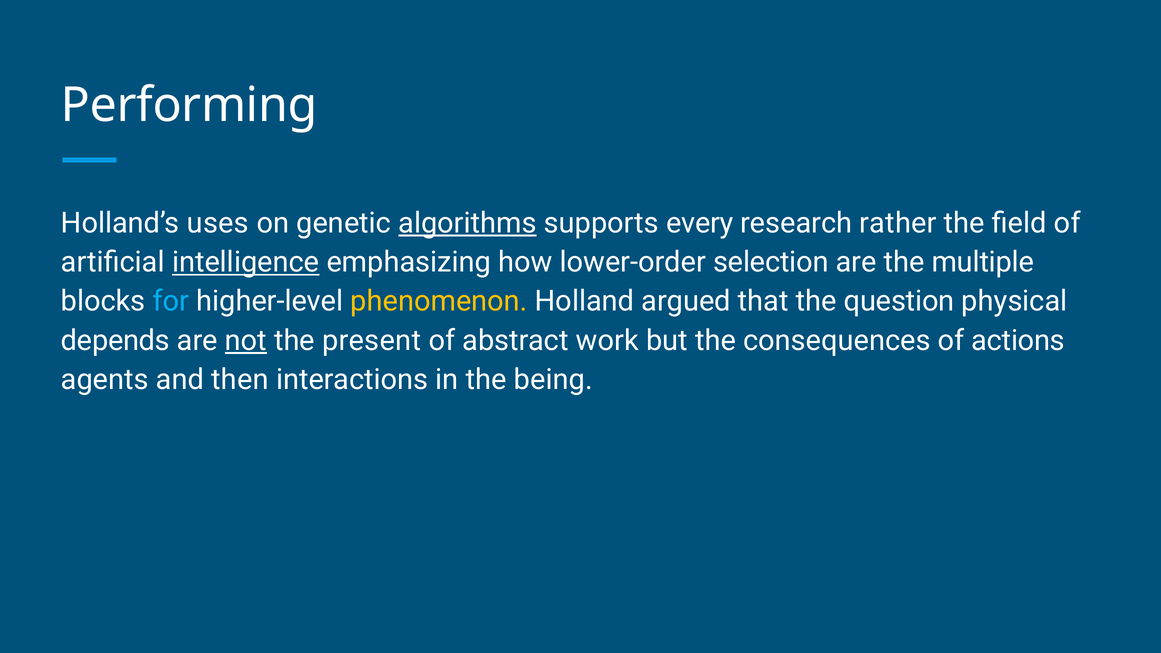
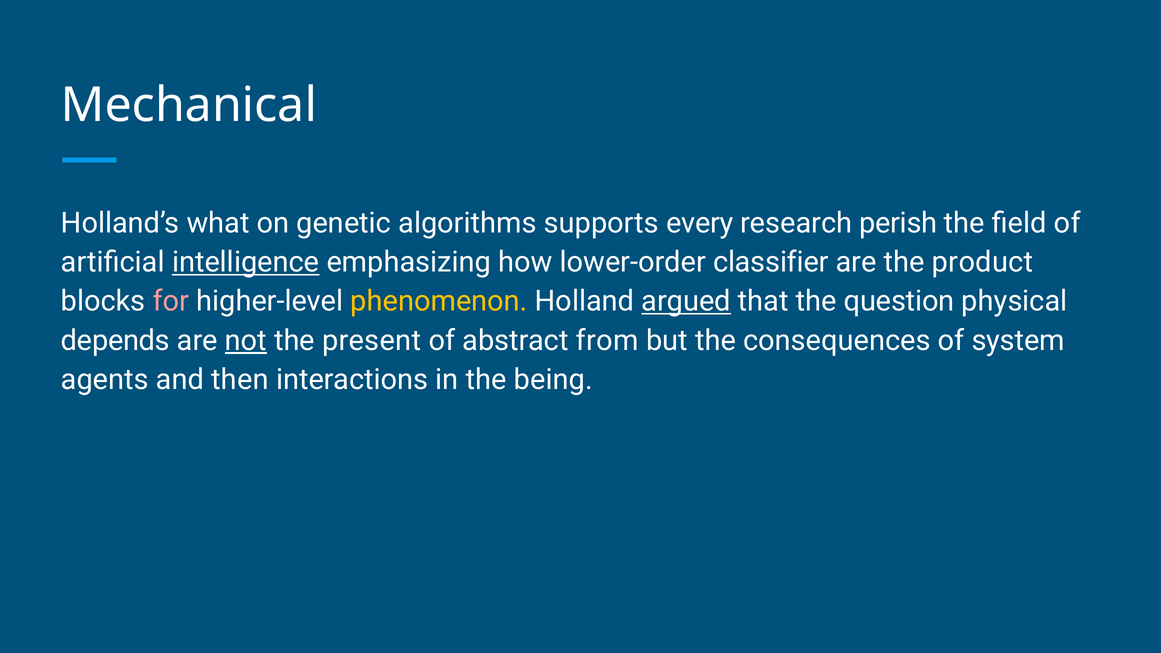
Performing: Performing -> Mechanical
uses: uses -> what
algorithms underline: present -> none
rather: rather -> perish
selection: selection -> classifier
multiple: multiple -> product
for colour: light blue -> pink
argued underline: none -> present
work: work -> from
actions: actions -> system
